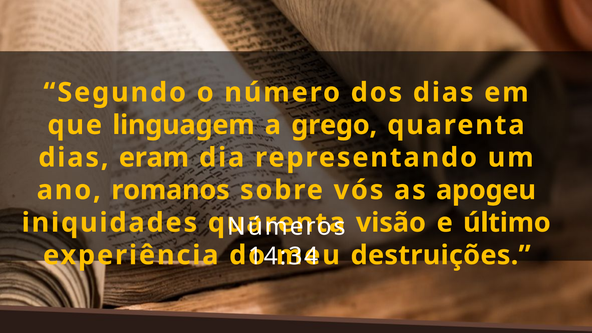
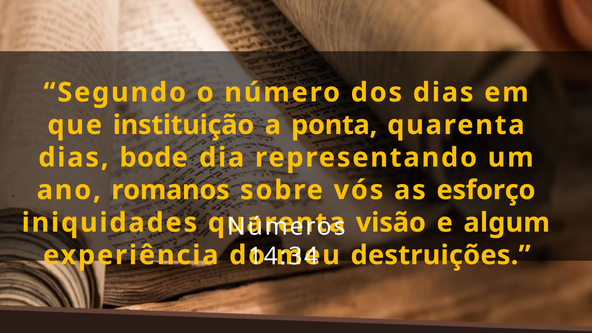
linguagem: linguagem -> instituição
grego: grego -> ponta
eram: eram -> bode
apogeu: apogeu -> esforço
último: último -> algum
